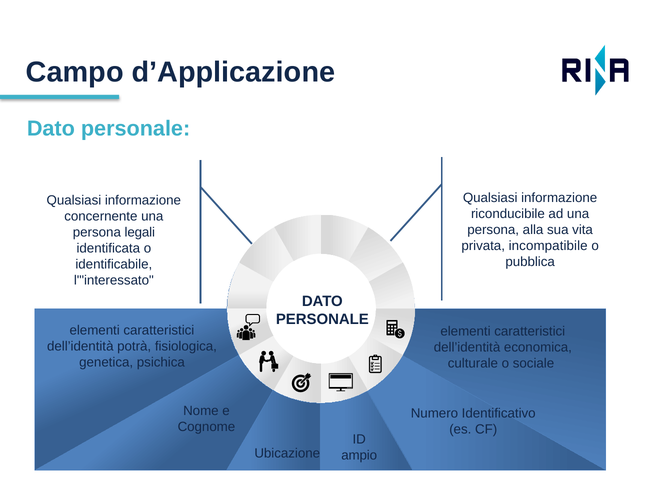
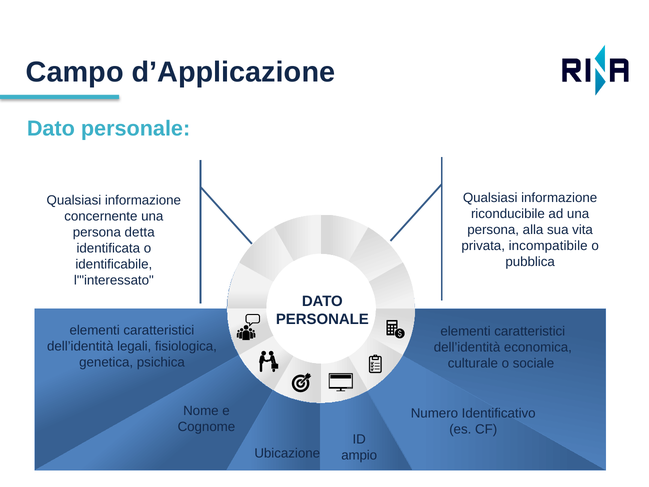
legali: legali -> detta
potrà: potrà -> legali
